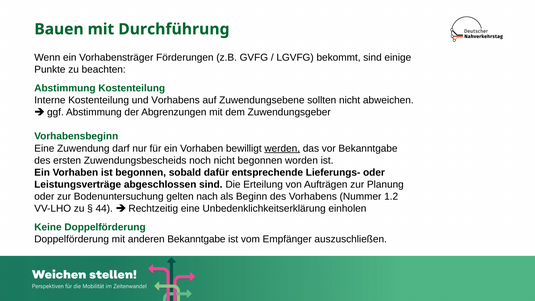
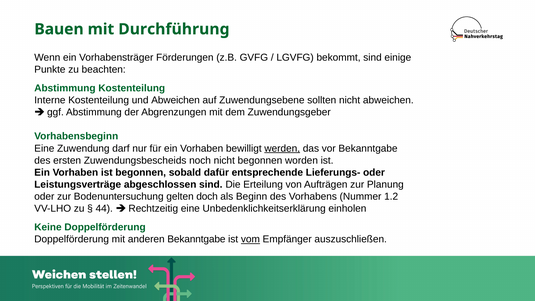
und Vorhabens: Vorhabens -> Abweichen
nach: nach -> doch
vom underline: none -> present
